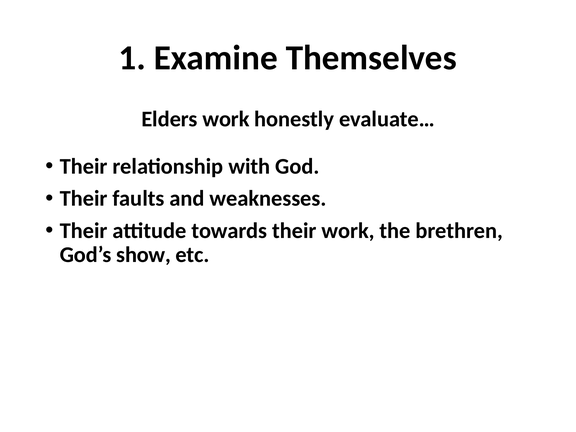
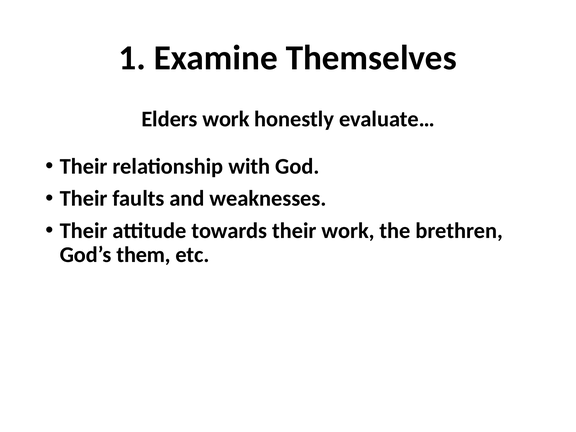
show: show -> them
